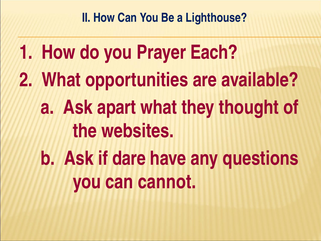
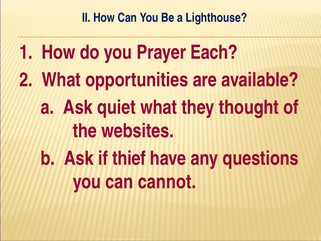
apart: apart -> quiet
dare: dare -> thief
